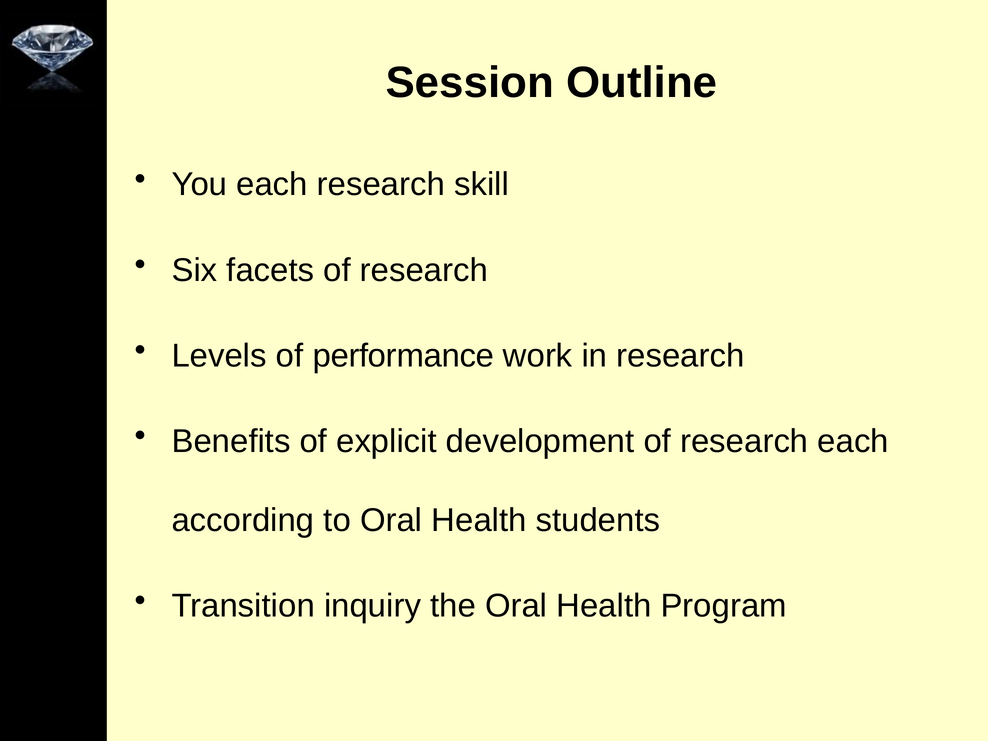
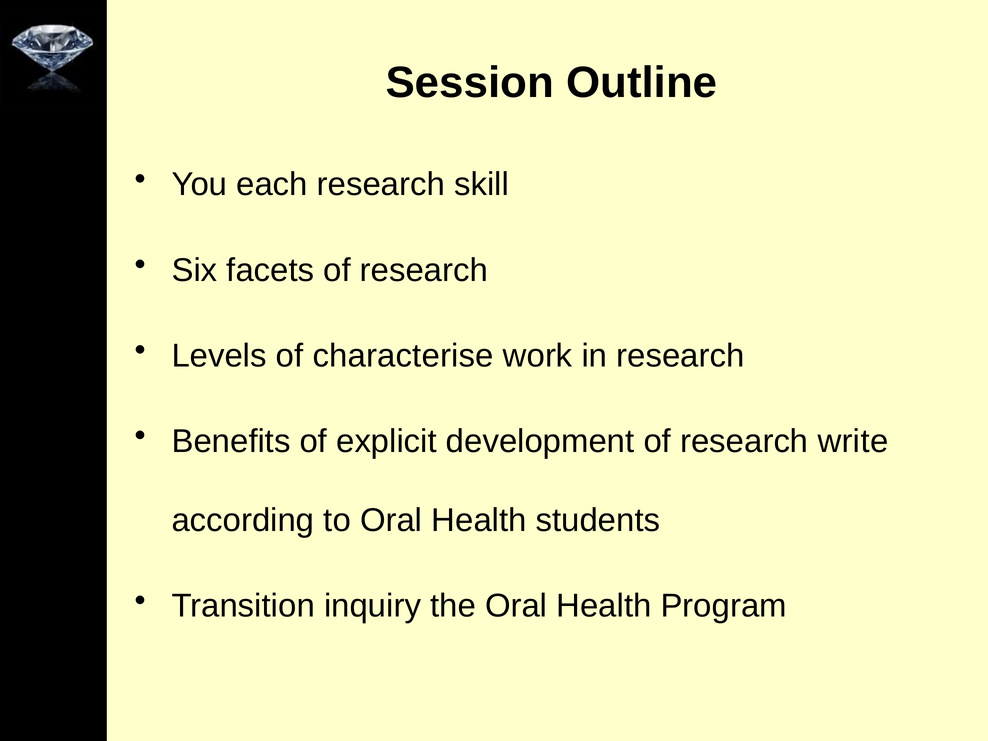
performance: performance -> characterise
research each: each -> write
